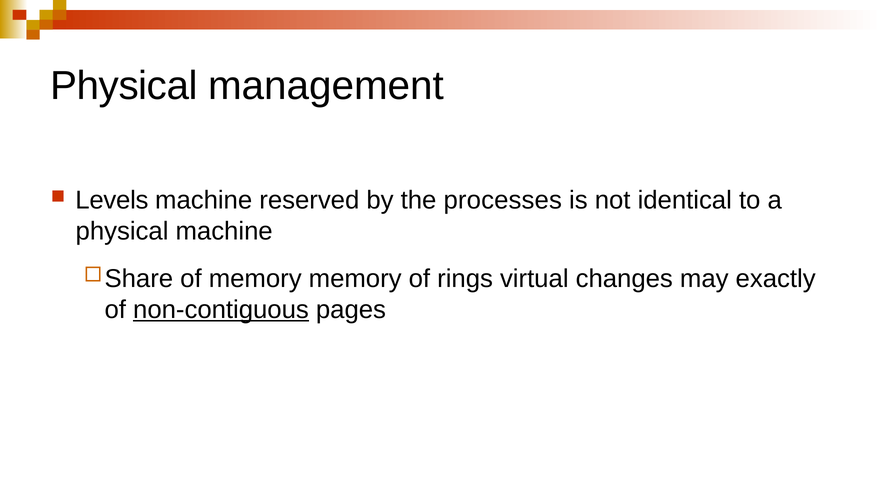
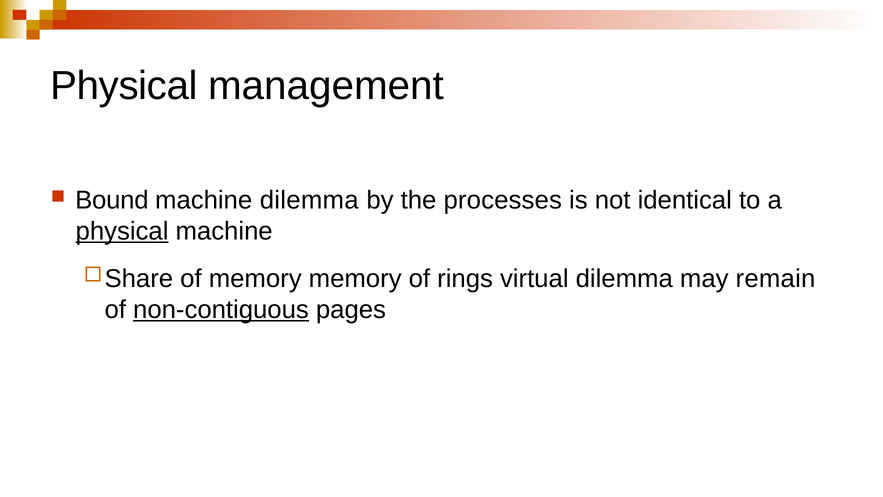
Levels: Levels -> Bound
machine reserved: reserved -> dilemma
physical at (122, 231) underline: none -> present
virtual changes: changes -> dilemma
exactly: exactly -> remain
